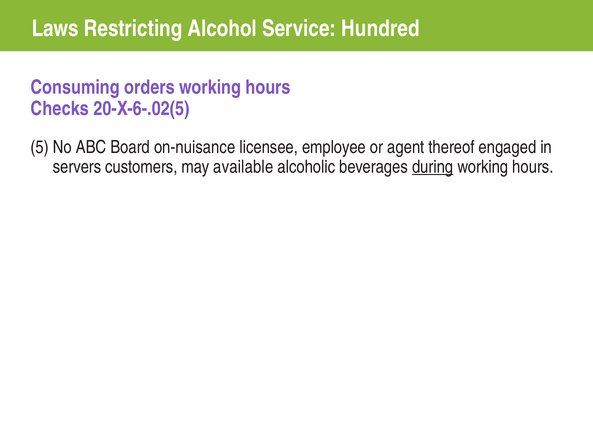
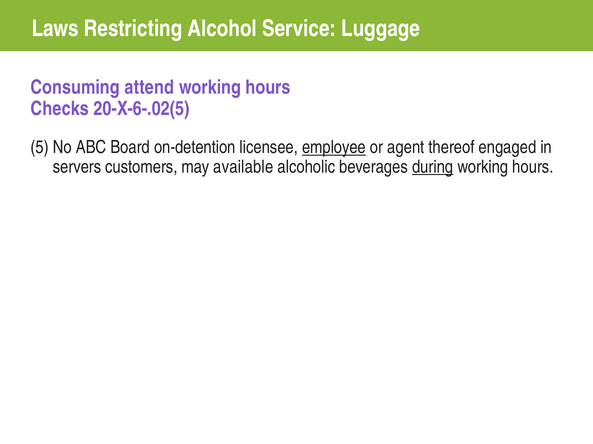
Hundred: Hundred -> Luggage
orders: orders -> attend
on-nuisance: on-nuisance -> on-detention
employee underline: none -> present
